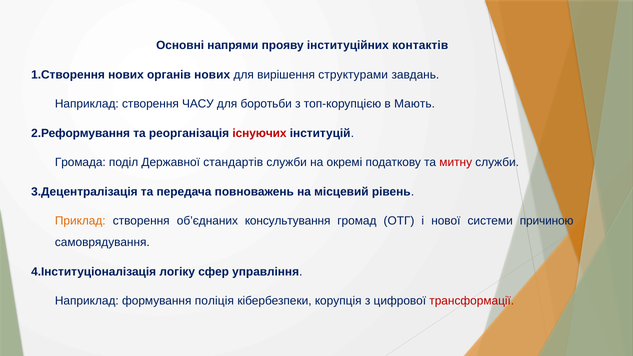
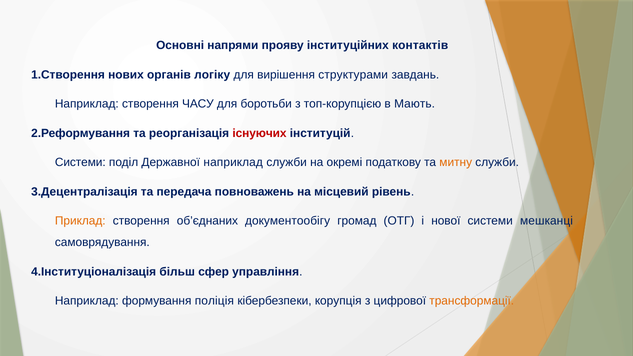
органів нових: нових -> логіку
Громада at (80, 163): Громада -> Системи
Державної стандартів: стандартів -> наприклад
митну colour: red -> orange
консультування: консультування -> документообігу
причиною: причиною -> мешканці
логіку: логіку -> більш
трансформації colour: red -> orange
